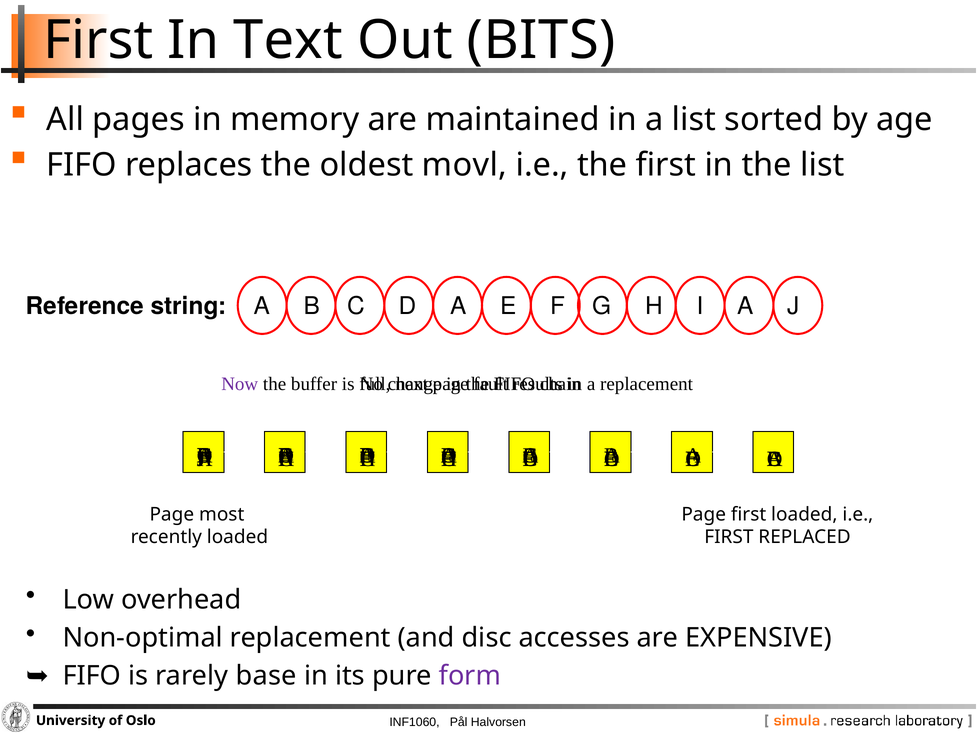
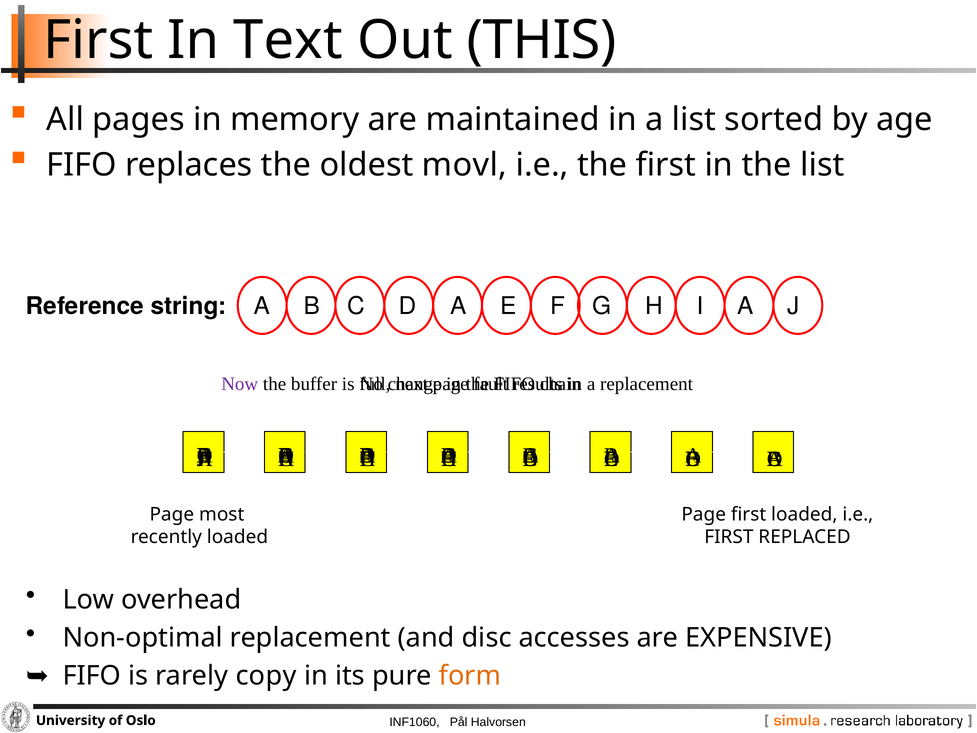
BITS: BITS -> THIS
base: base -> copy
form colour: purple -> orange
